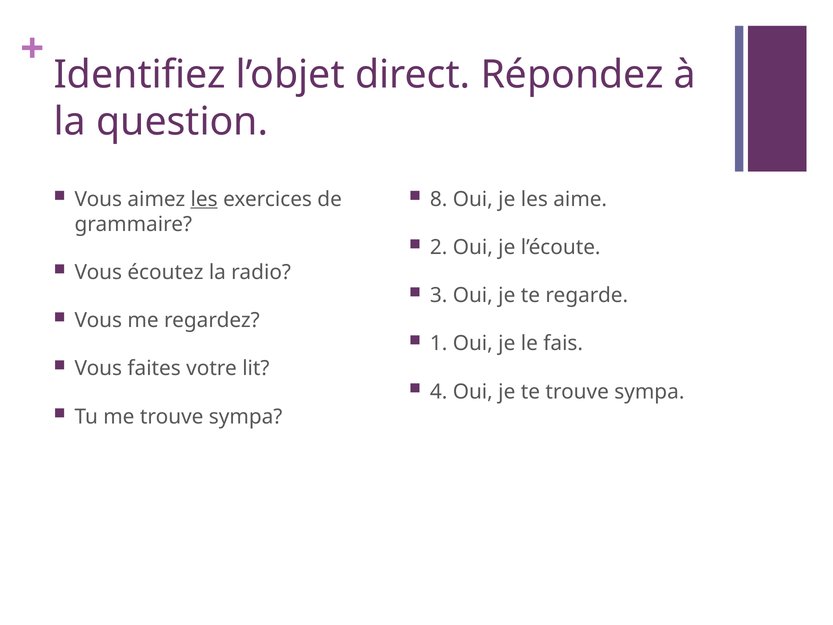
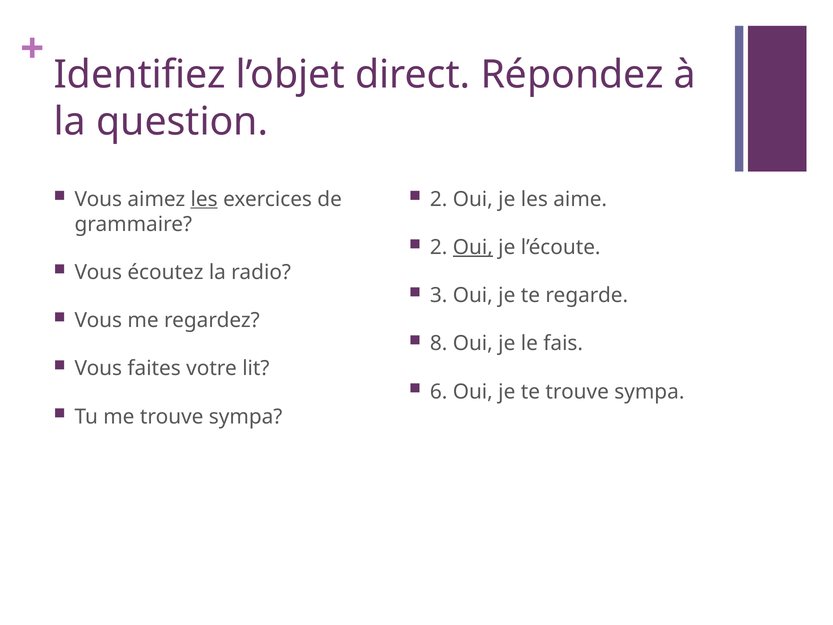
8 at (439, 199): 8 -> 2
Oui at (473, 247) underline: none -> present
1: 1 -> 8
4: 4 -> 6
